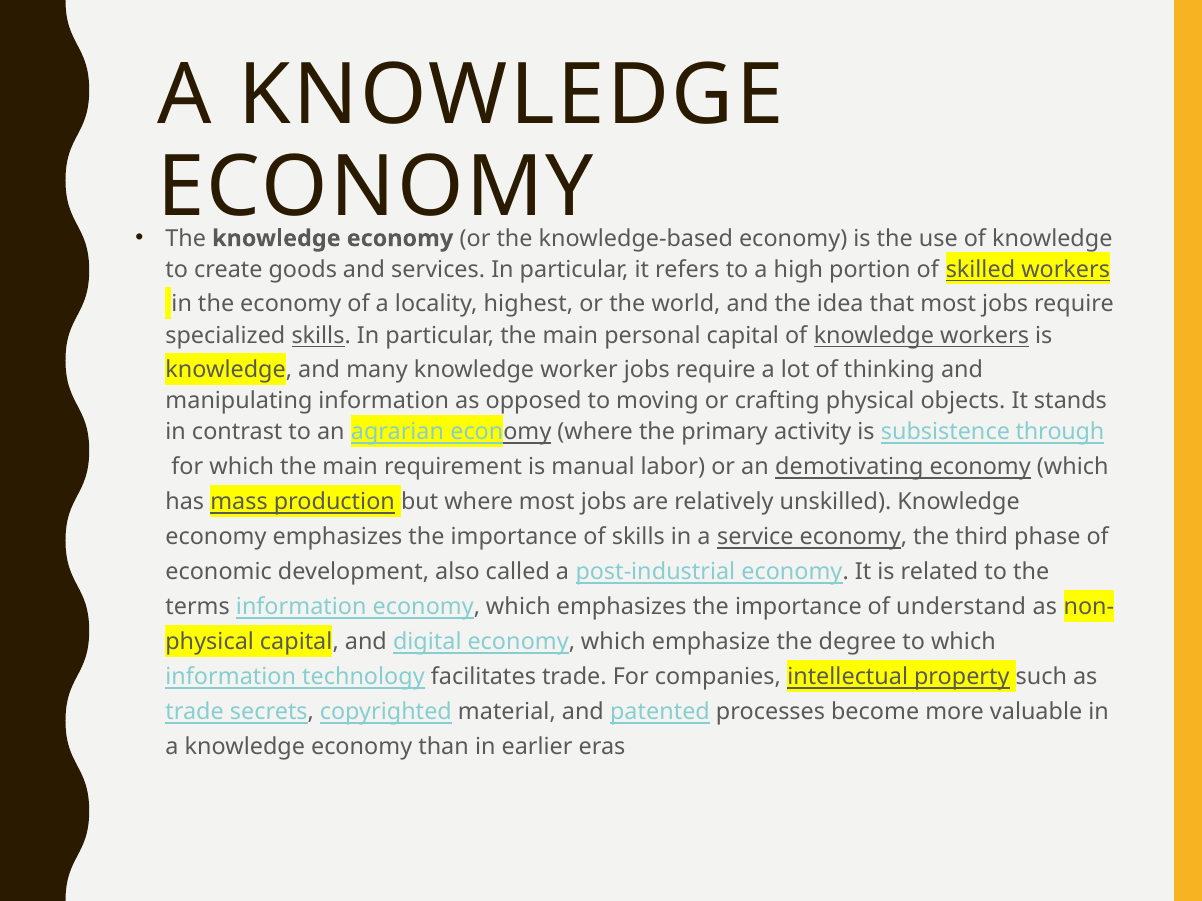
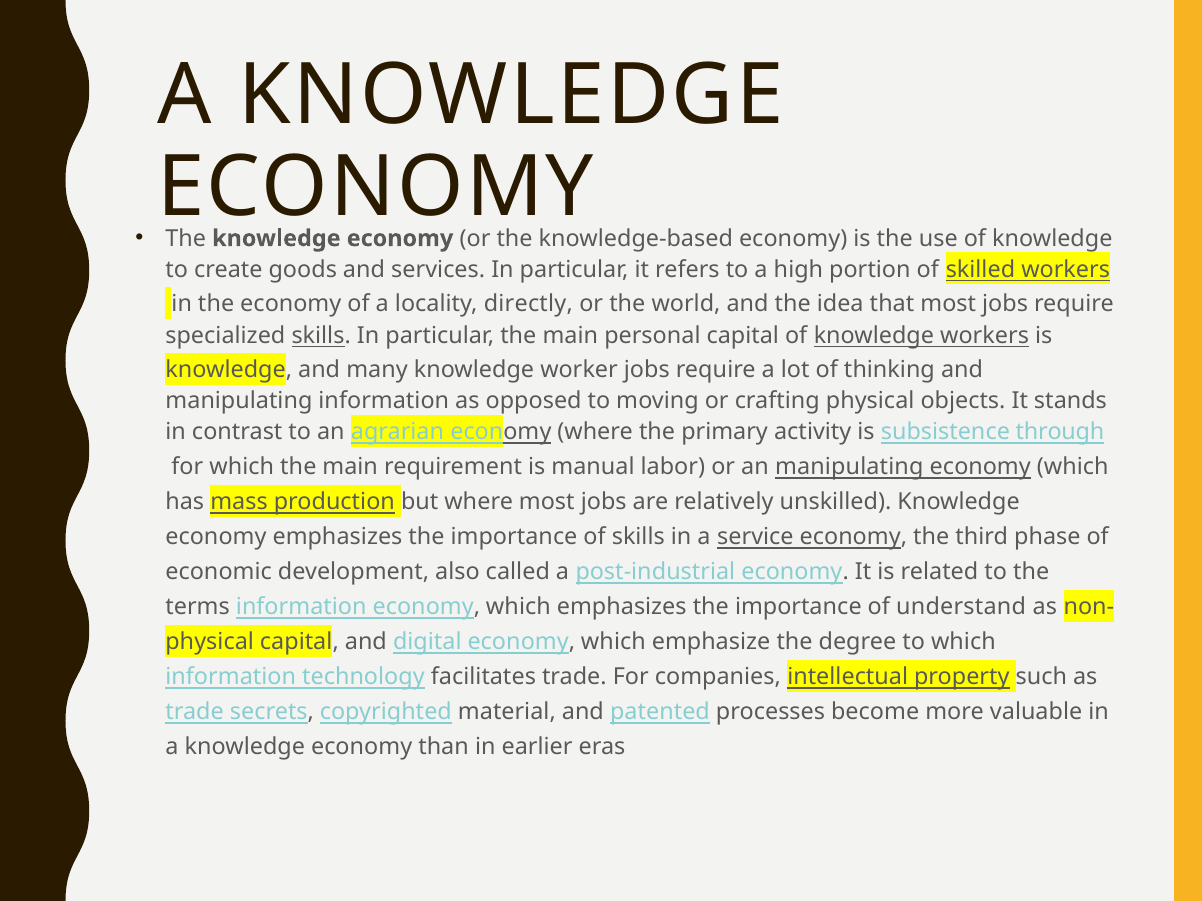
highest: highest -> directly
an demotivating: demotivating -> manipulating
